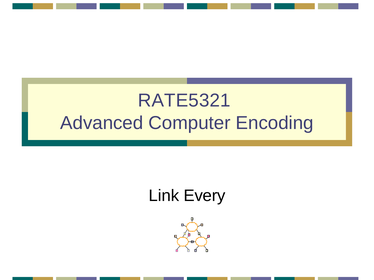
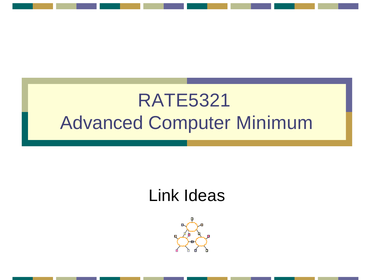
Encoding: Encoding -> Minimum
Every: Every -> Ideas
